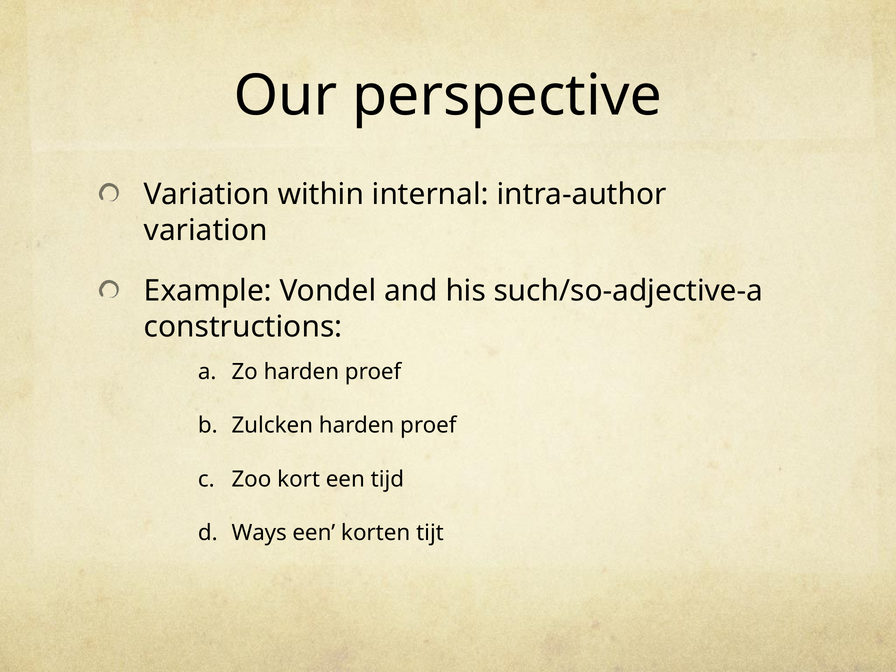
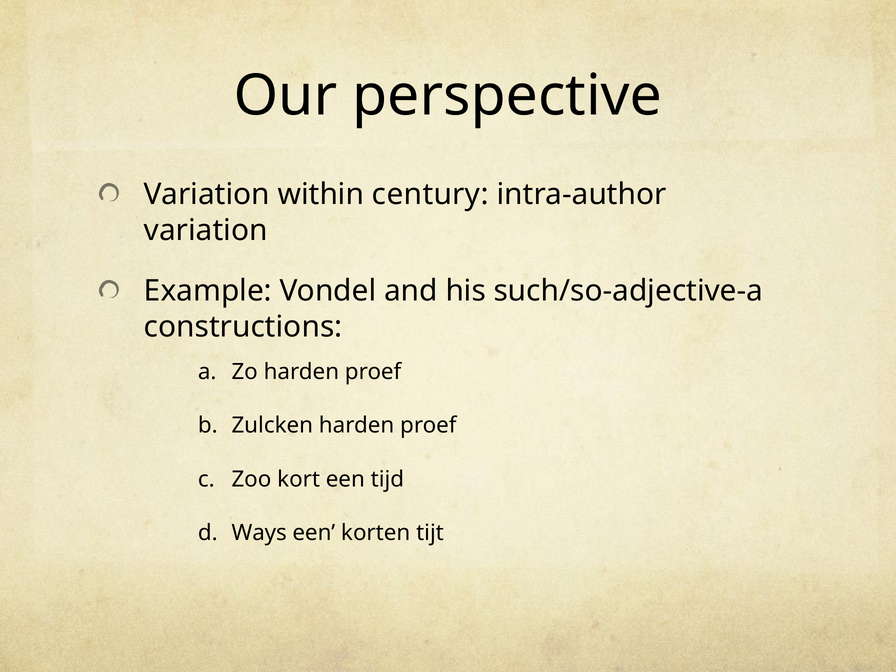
internal: internal -> century
